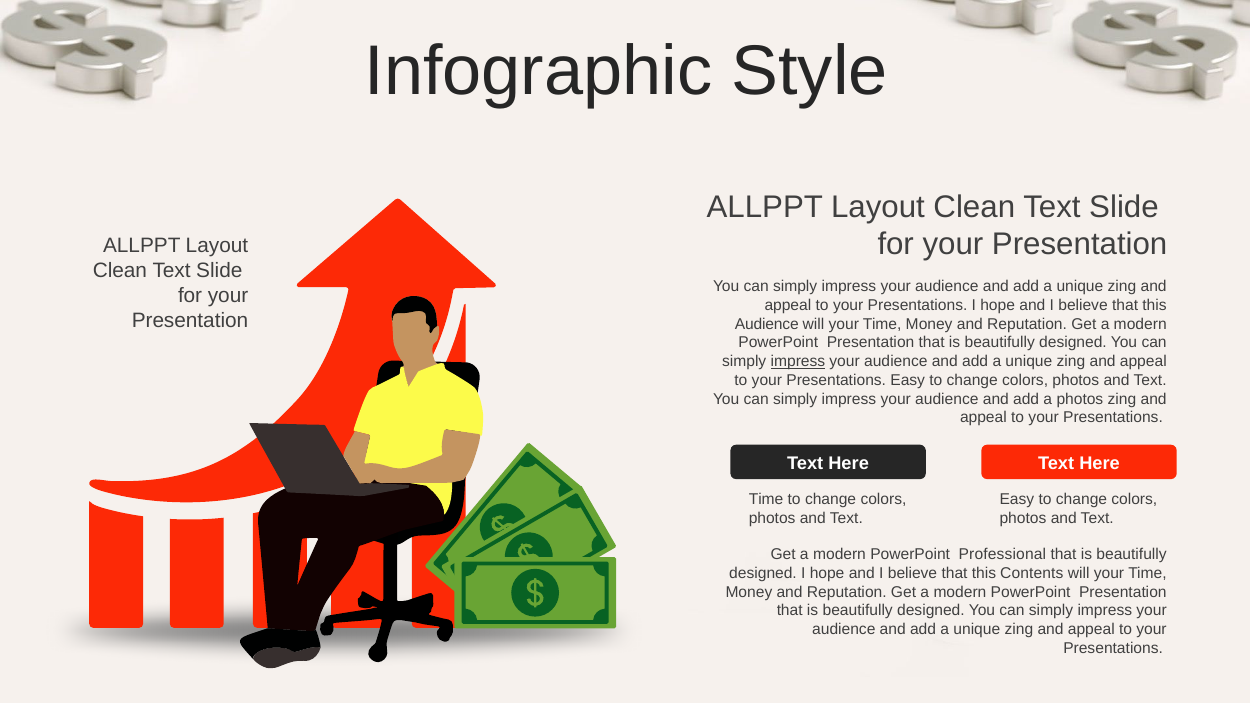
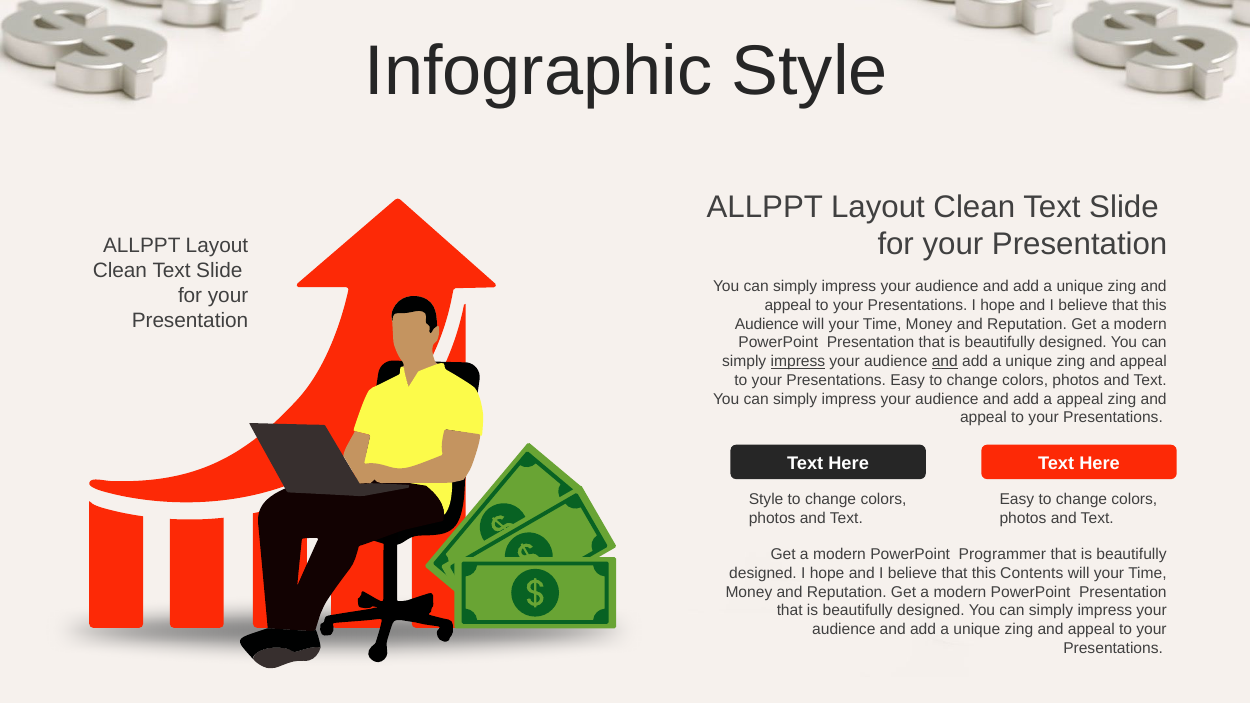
and at (945, 361) underline: none -> present
a photos: photos -> appeal
Time at (766, 499): Time -> Style
Professional: Professional -> Programmer
